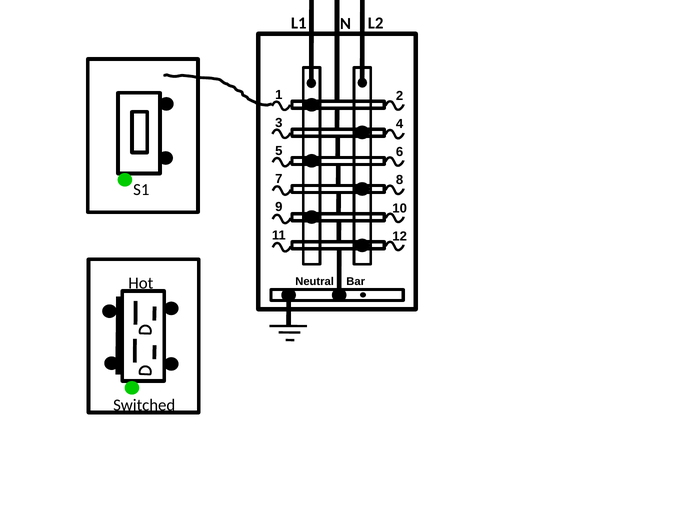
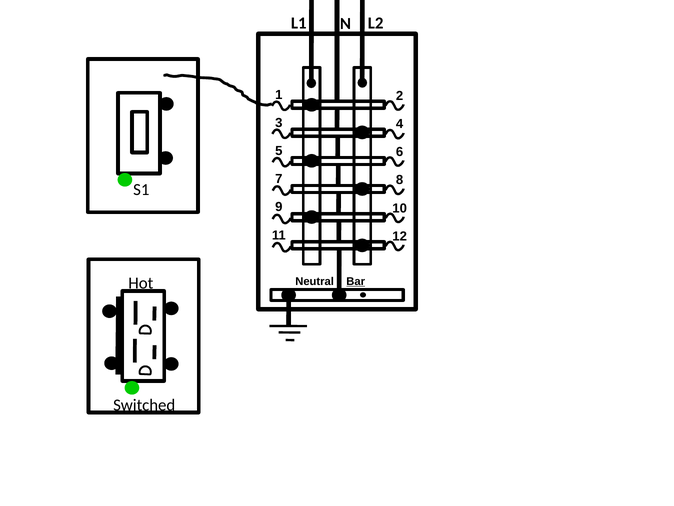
Bar underline: none -> present
